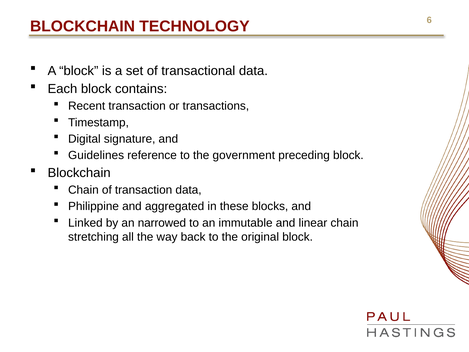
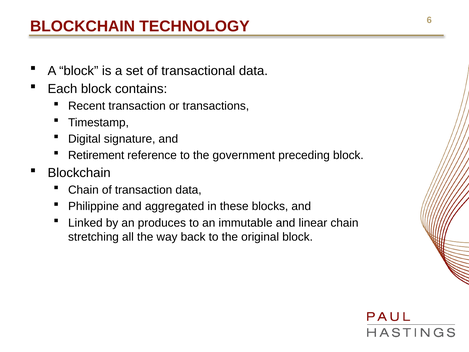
Guidelines: Guidelines -> Retirement
narrowed: narrowed -> produces
